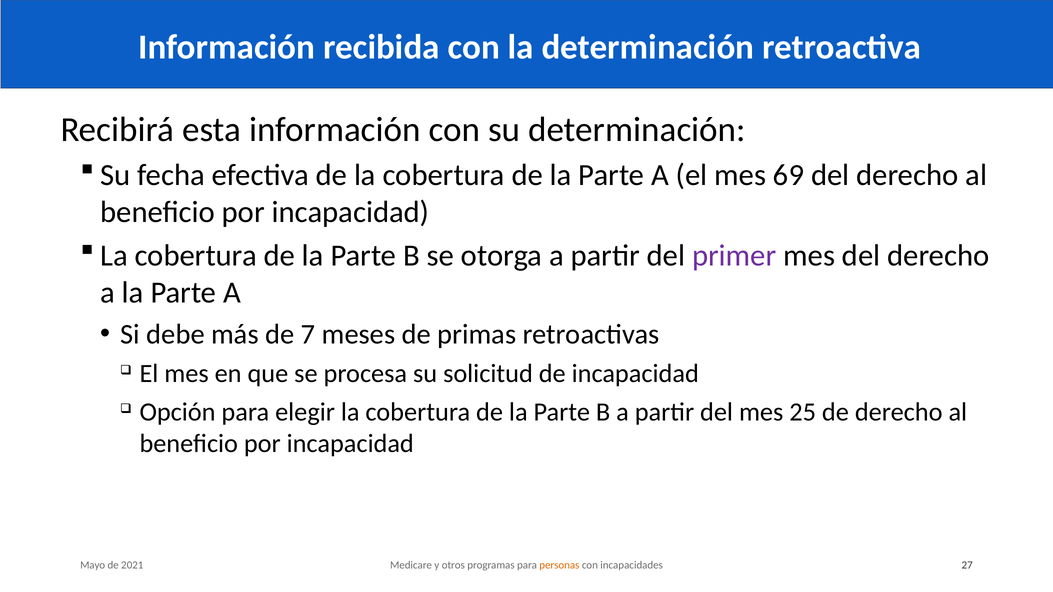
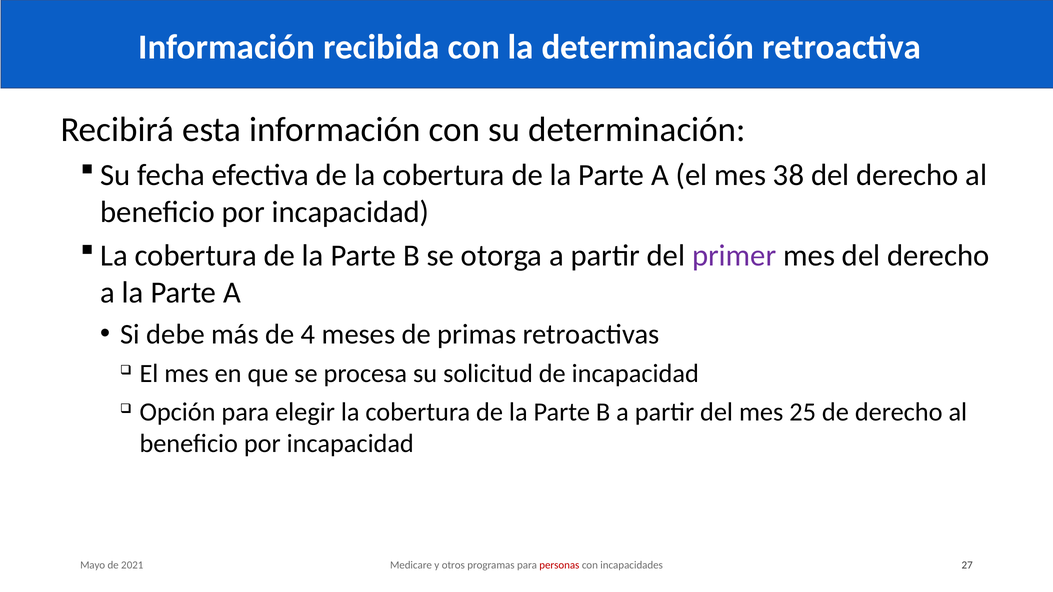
69: 69 -> 38
7: 7 -> 4
personas colour: orange -> red
